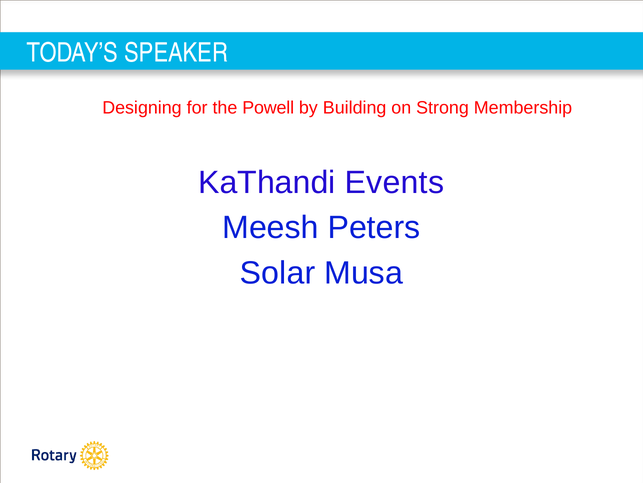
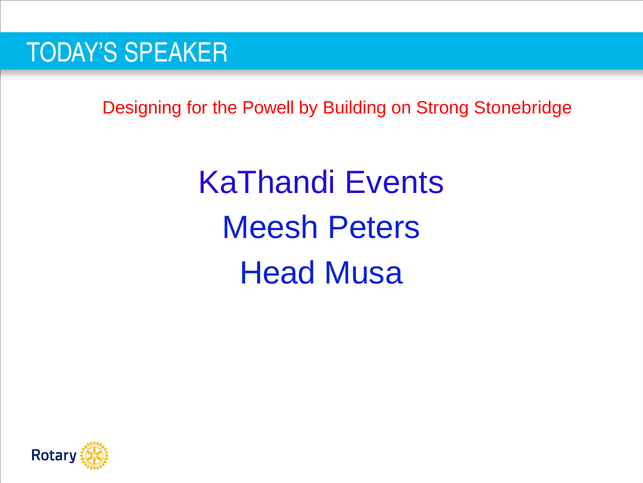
Membership: Membership -> Stonebridge
Solar: Solar -> Head
